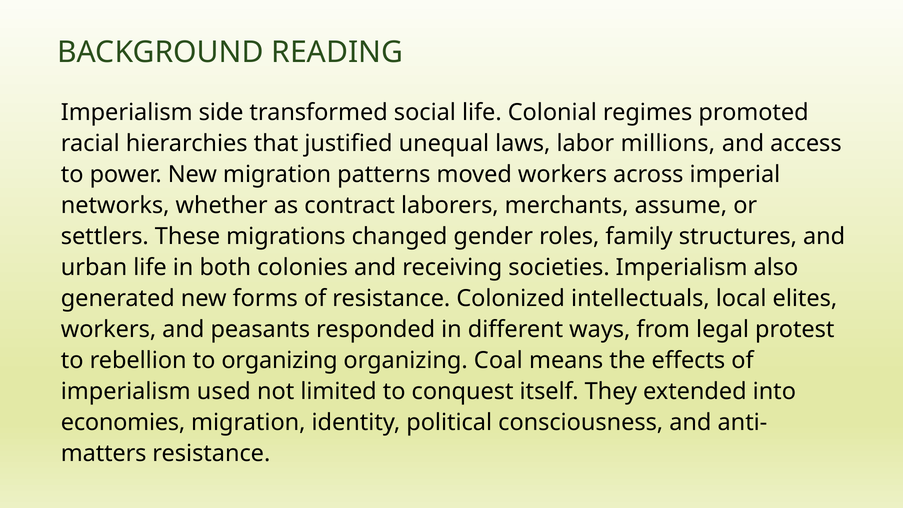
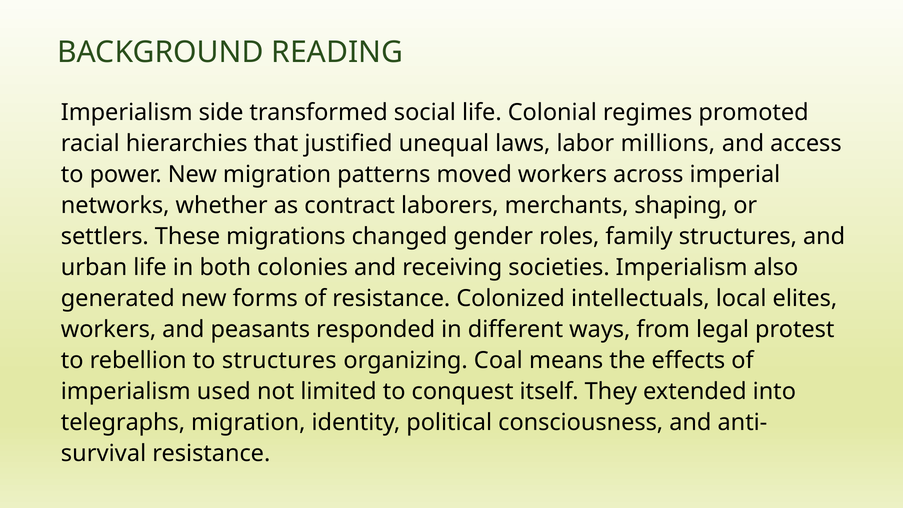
assume: assume -> shaping
to organizing: organizing -> structures
economies: economies -> telegraphs
matters: matters -> survival
